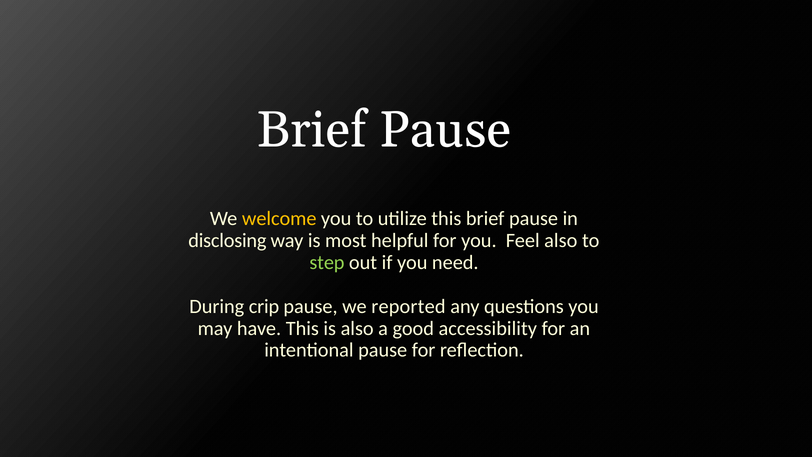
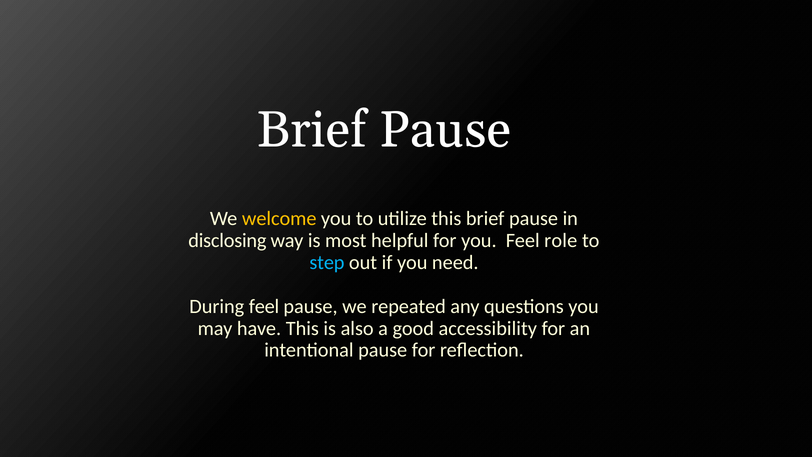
Feel also: also -> role
step colour: light green -> light blue
During crip: crip -> feel
reported: reported -> repeated
